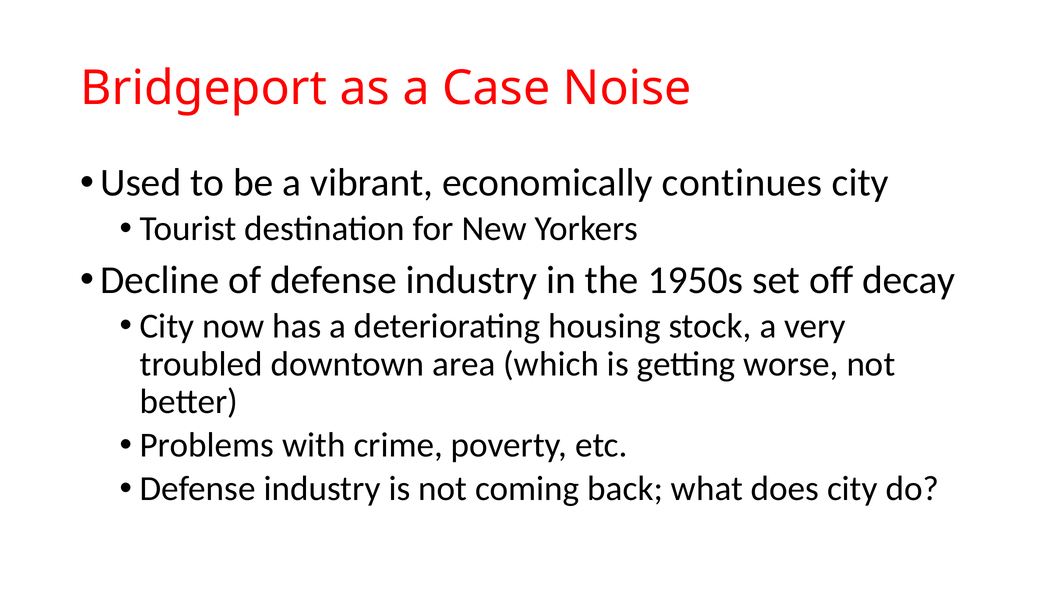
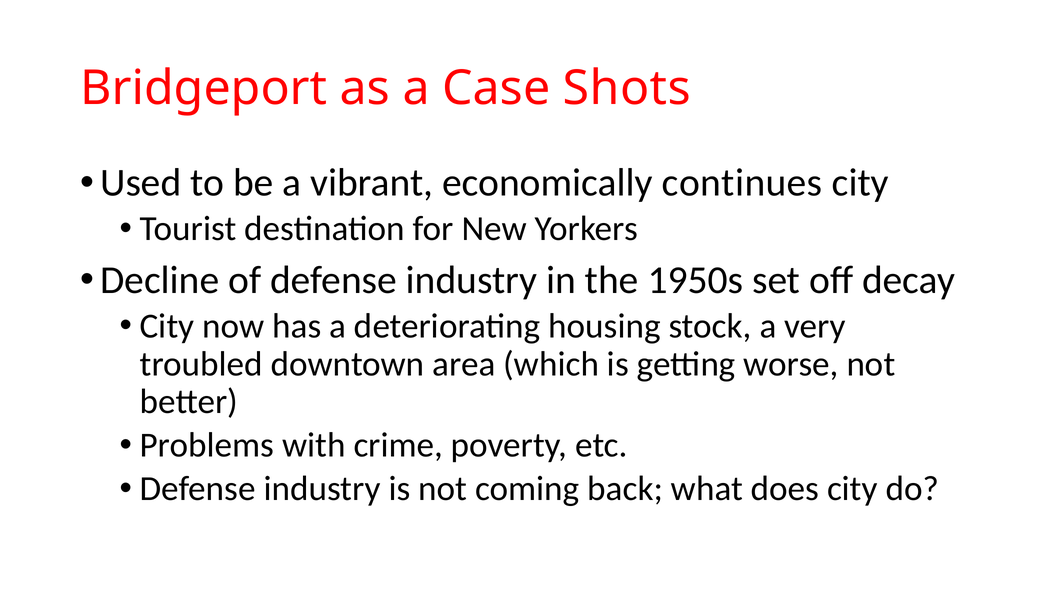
Noise: Noise -> Shots
